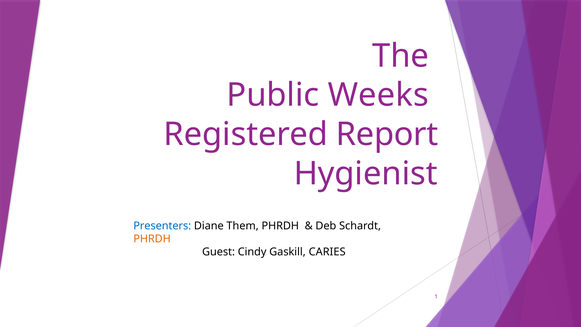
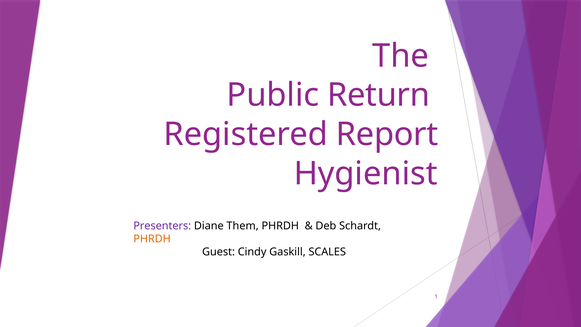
Weeks: Weeks -> Return
Presenters colour: blue -> purple
CARIES: CARIES -> SCALES
